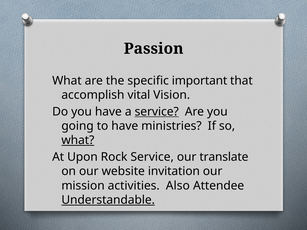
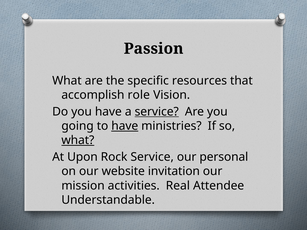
important: important -> resources
vital: vital -> role
have at (125, 126) underline: none -> present
translate: translate -> personal
Also: Also -> Real
Understandable underline: present -> none
